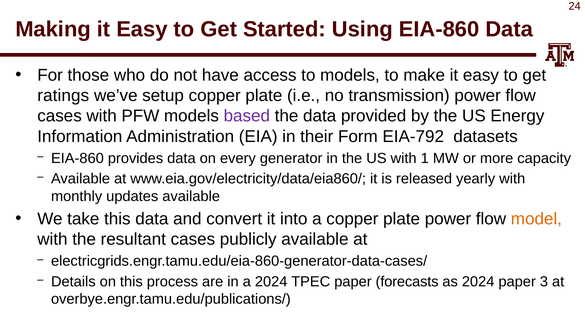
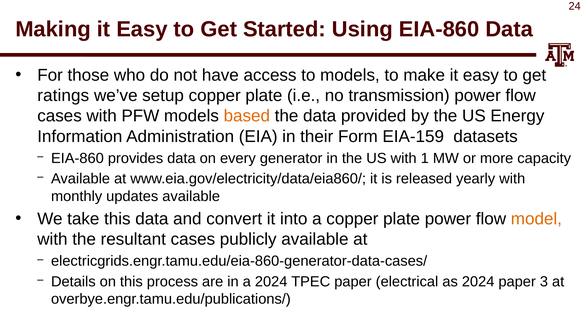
based colour: purple -> orange
EIA-792: EIA-792 -> EIA-159
forecasts: forecasts -> electrical
